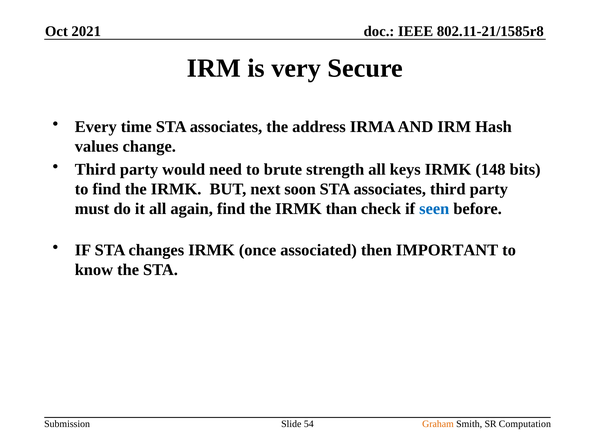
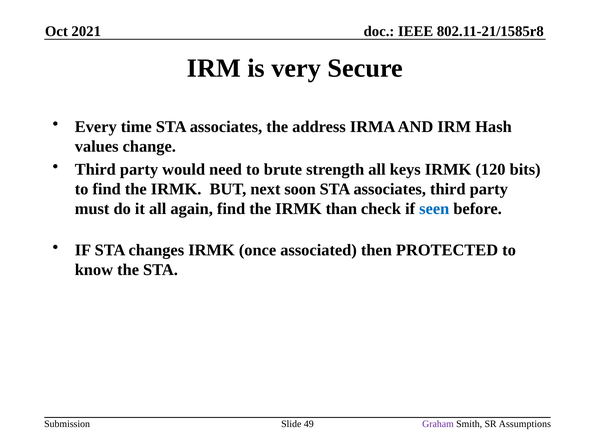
148: 148 -> 120
IMPORTANT: IMPORTANT -> PROTECTED
54: 54 -> 49
Graham colour: orange -> purple
Computation: Computation -> Assumptions
